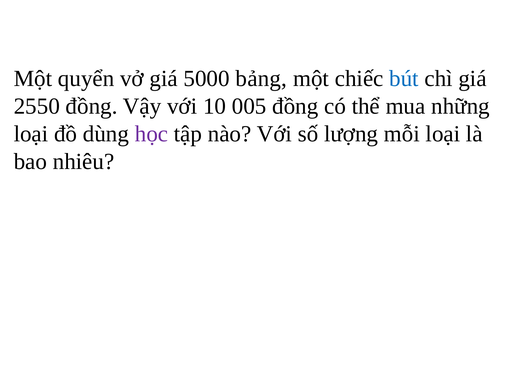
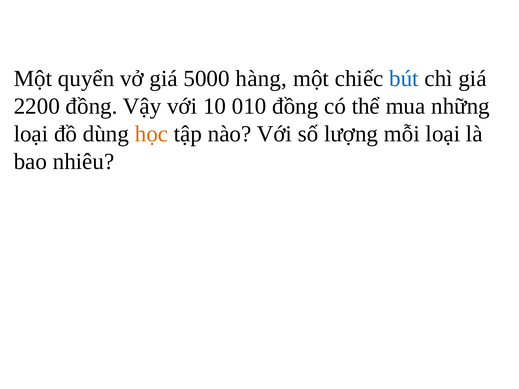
bảng: bảng -> hàng
2550: 2550 -> 2200
005: 005 -> 010
học colour: purple -> orange
